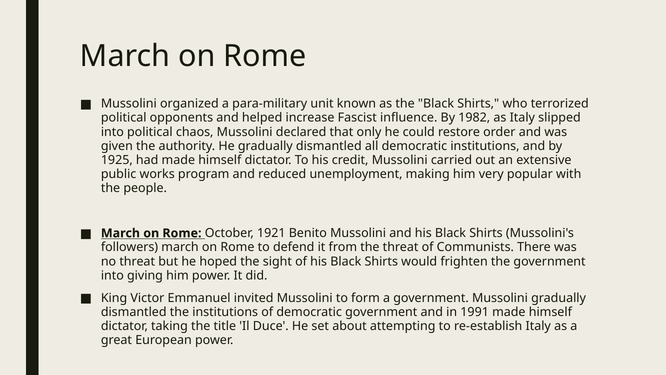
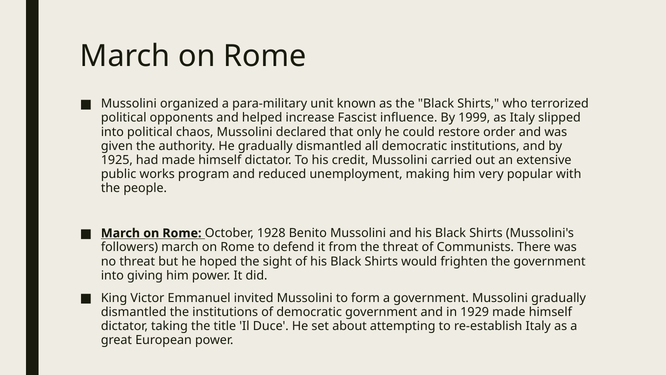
1982: 1982 -> 1999
1921: 1921 -> 1928
1991: 1991 -> 1929
